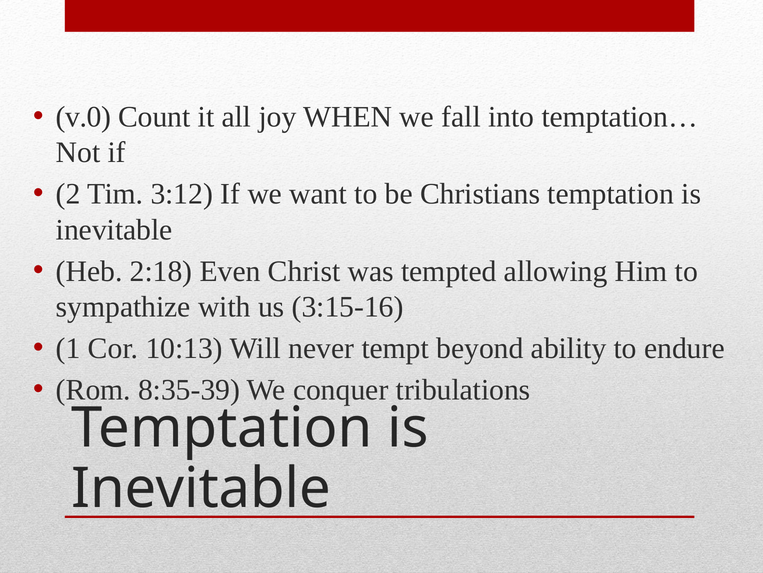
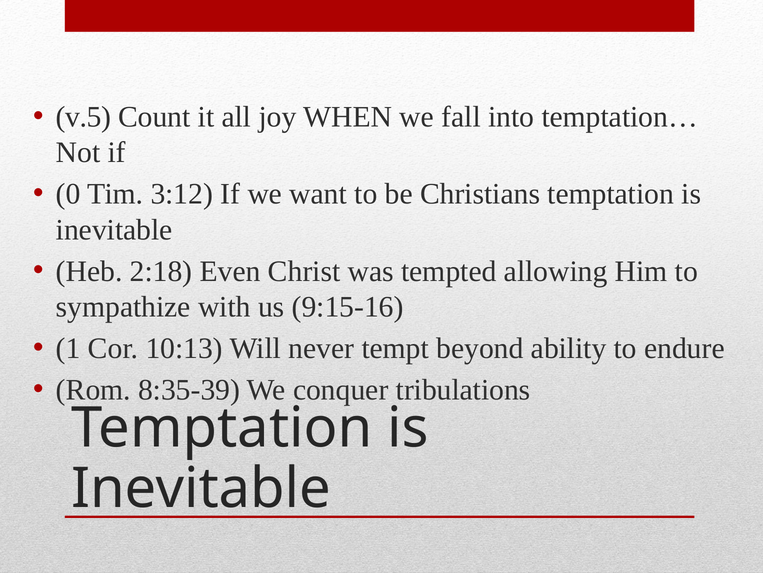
v.0: v.0 -> v.5
2: 2 -> 0
3:15-16: 3:15-16 -> 9:15-16
